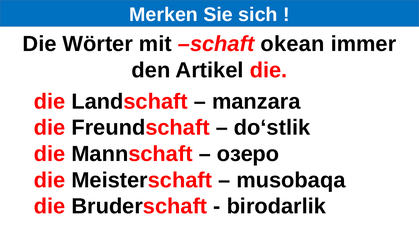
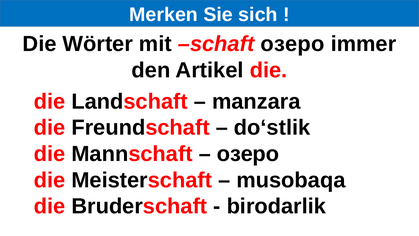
schaft okean: okean -> озеро
